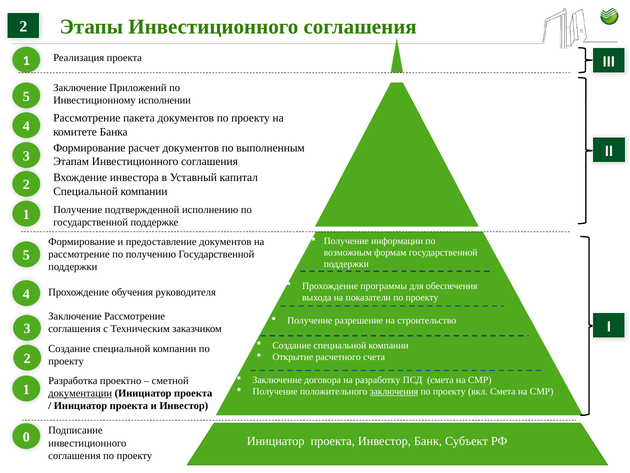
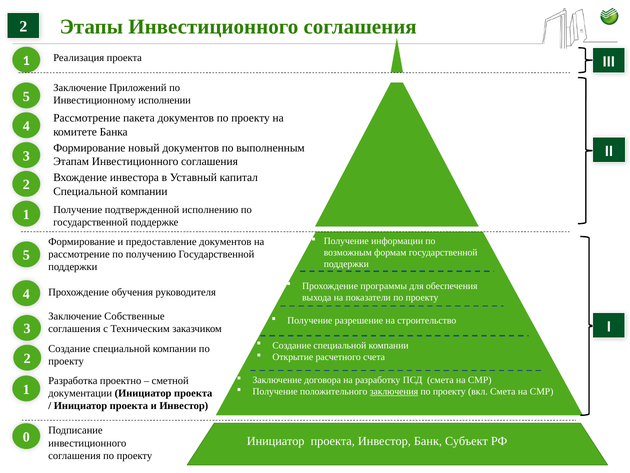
расчет: расчет -> новый
Заключение Рассмотрение: Рассмотрение -> Собственные
документации underline: present -> none
